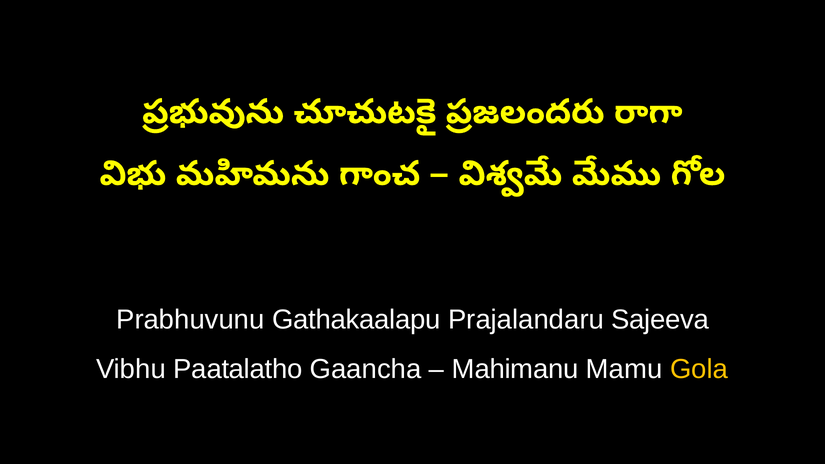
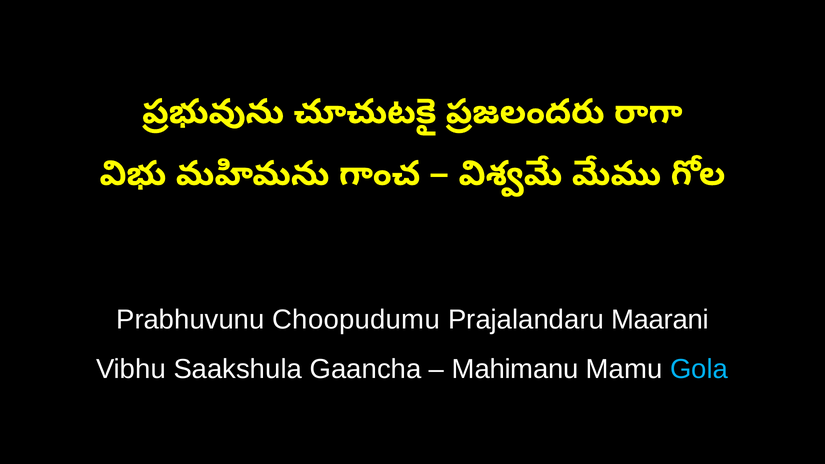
Gathakaalapu: Gathakaalapu -> Choopudumu
Sajeeva: Sajeeva -> Maarani
Paatalatho: Paatalatho -> Saakshula
Gola colour: yellow -> light blue
